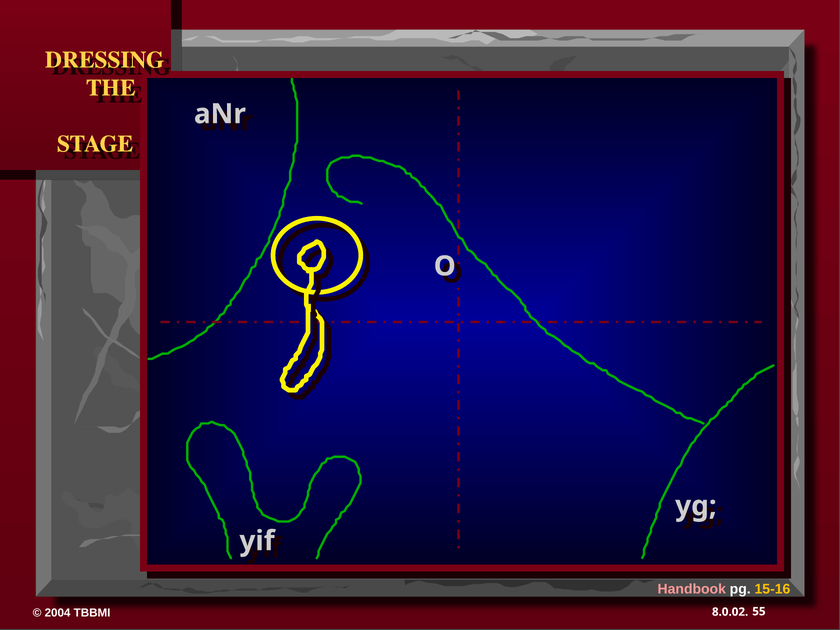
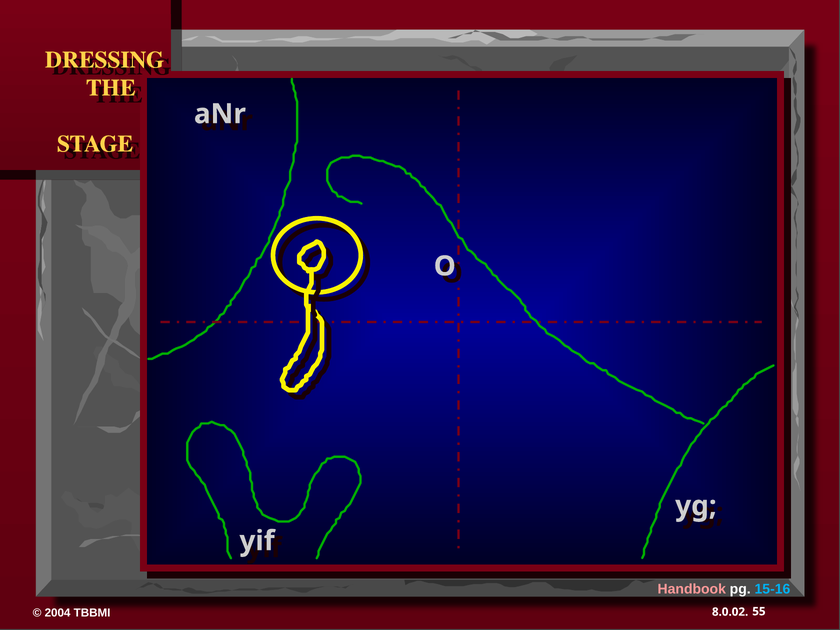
15-16 colour: yellow -> light blue
